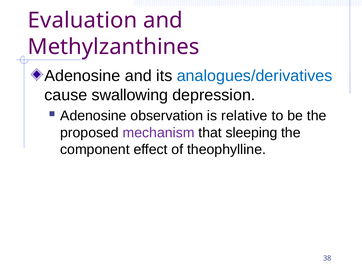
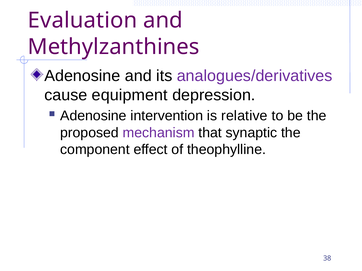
analogues/derivatives colour: blue -> purple
swallowing: swallowing -> equipment
observation: observation -> intervention
sleeping: sleeping -> synaptic
